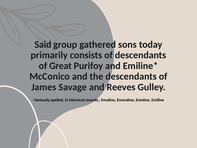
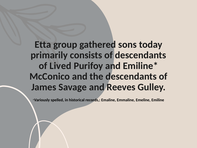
Said: Said -> Etta
Great: Great -> Lived
